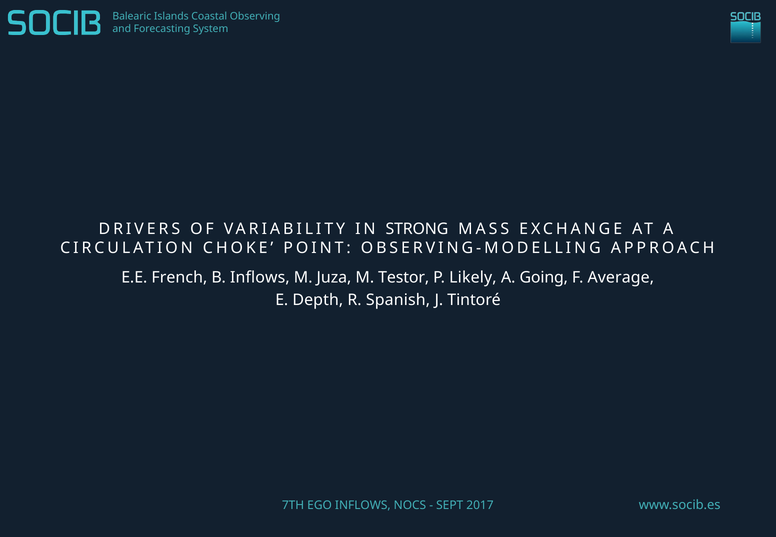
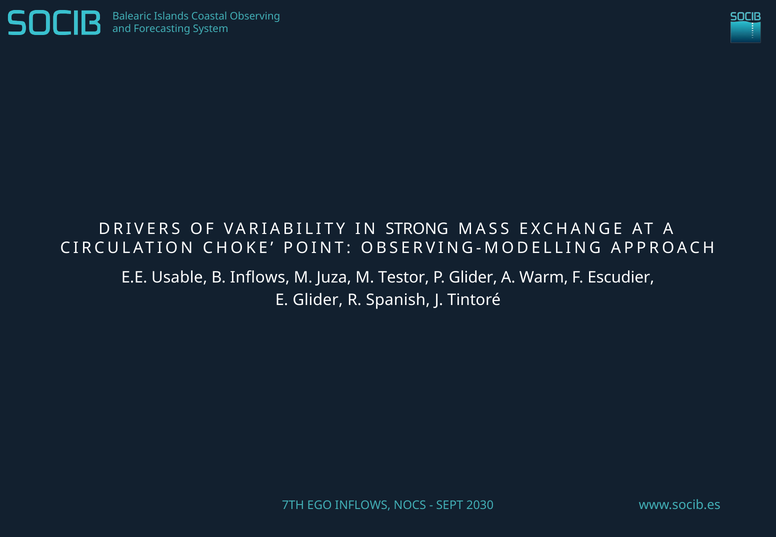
French: French -> Usable
P Likely: Likely -> Glider
Going: Going -> Warm
Average: Average -> Escudier
E Depth: Depth -> Glider
2017: 2017 -> 2030
